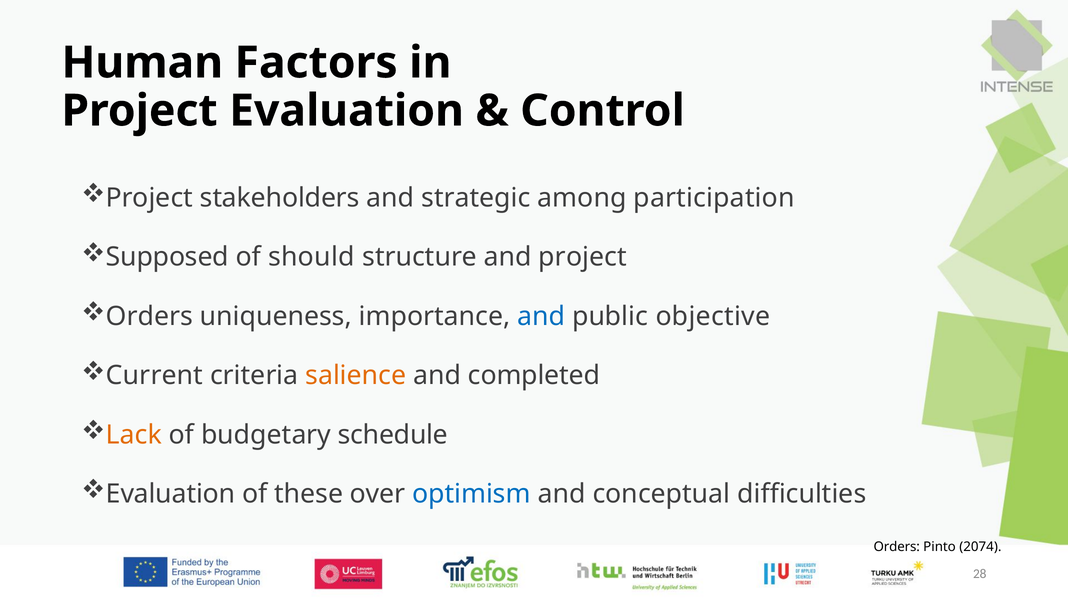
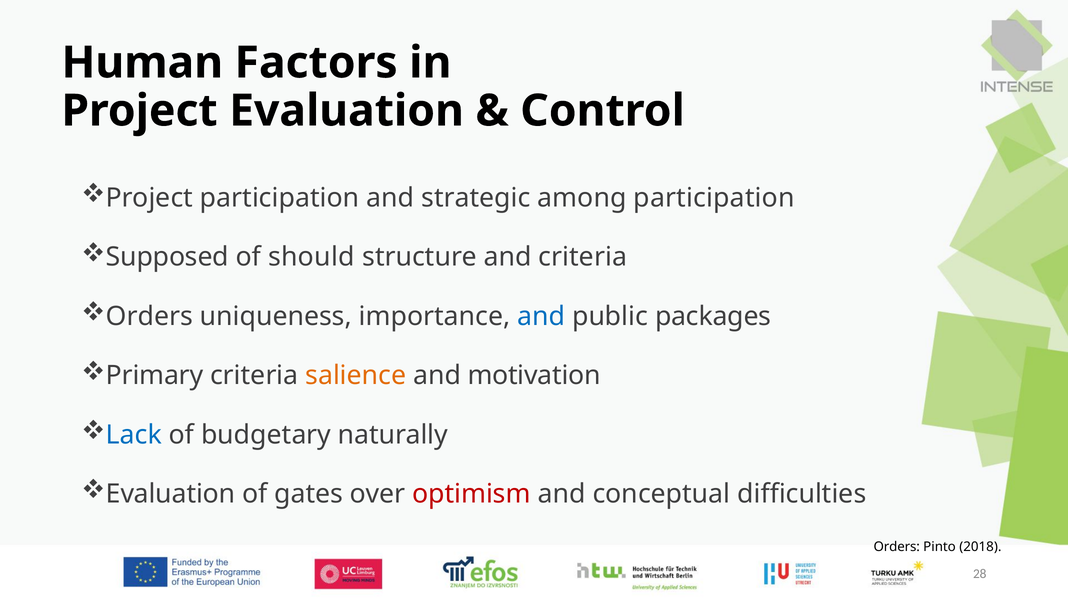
Project stakeholders: stakeholders -> participation
and project: project -> criteria
objective: objective -> packages
Current: Current -> Primary
completed: completed -> motivation
Lack colour: orange -> blue
schedule: schedule -> naturally
these: these -> gates
optimism colour: blue -> red
2074: 2074 -> 2018
